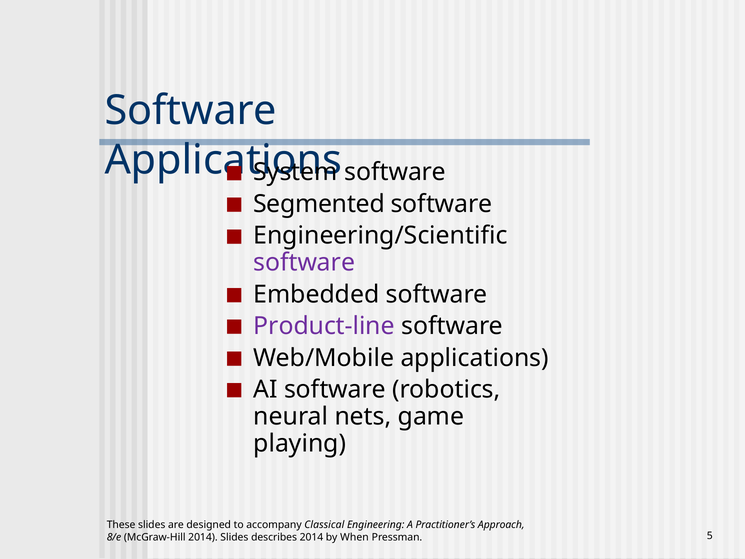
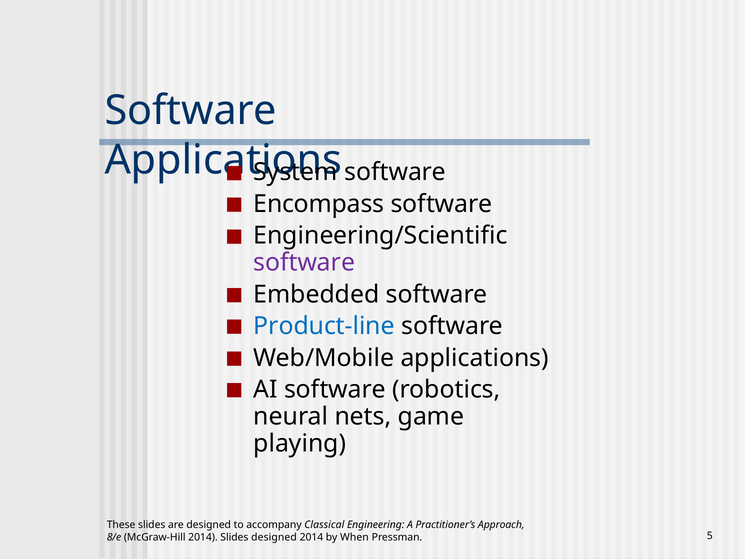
Segmented: Segmented -> Encompass
Product-line colour: purple -> blue
Slides describes: describes -> designed
